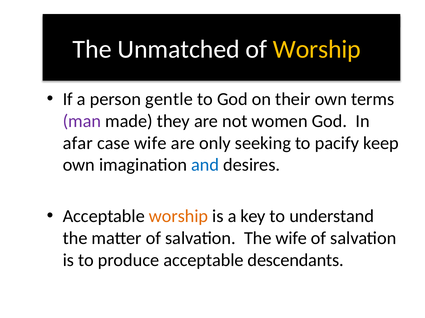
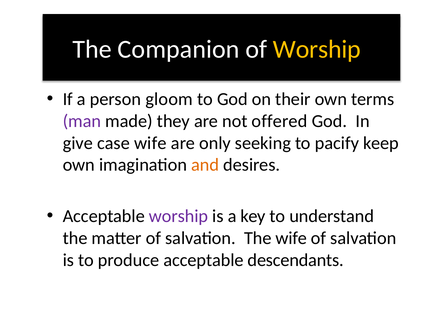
Unmatched: Unmatched -> Companion
gentle: gentle -> gloom
women: women -> offered
afar: afar -> give
and colour: blue -> orange
worship at (179, 217) colour: orange -> purple
